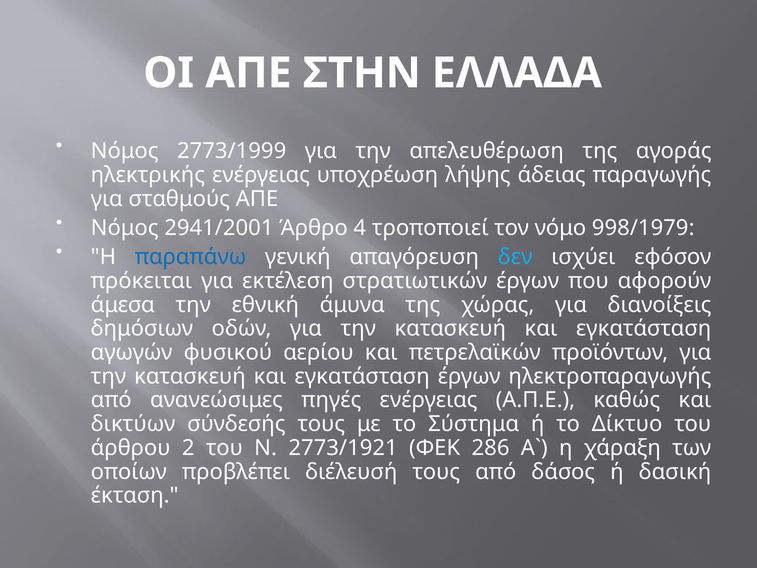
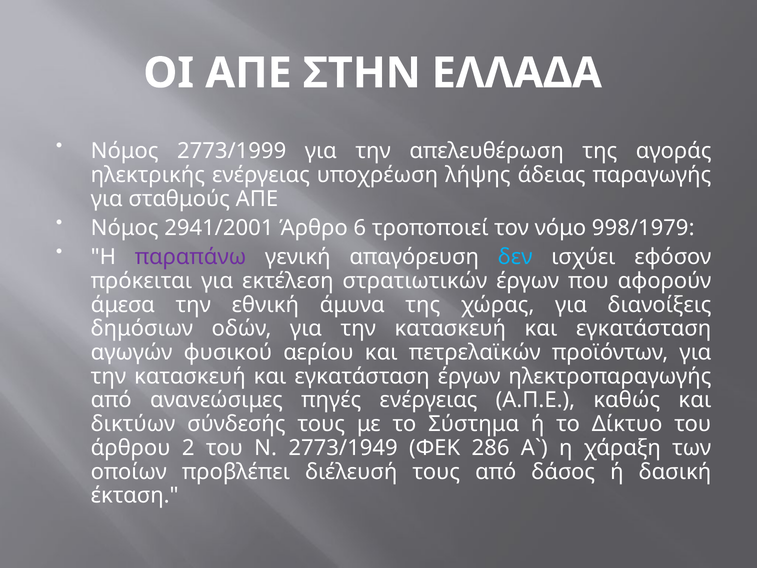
4: 4 -> 6
παραπάνω colour: blue -> purple
2773/1921: 2773/1921 -> 2773/1949
